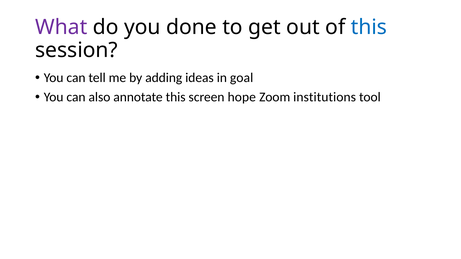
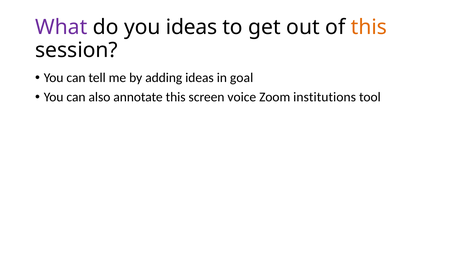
you done: done -> ideas
this at (369, 27) colour: blue -> orange
hope: hope -> voice
